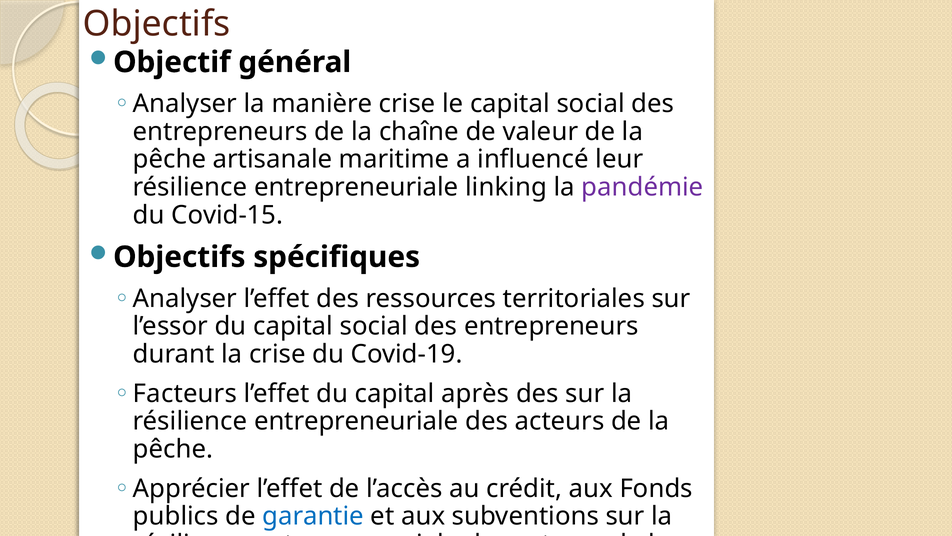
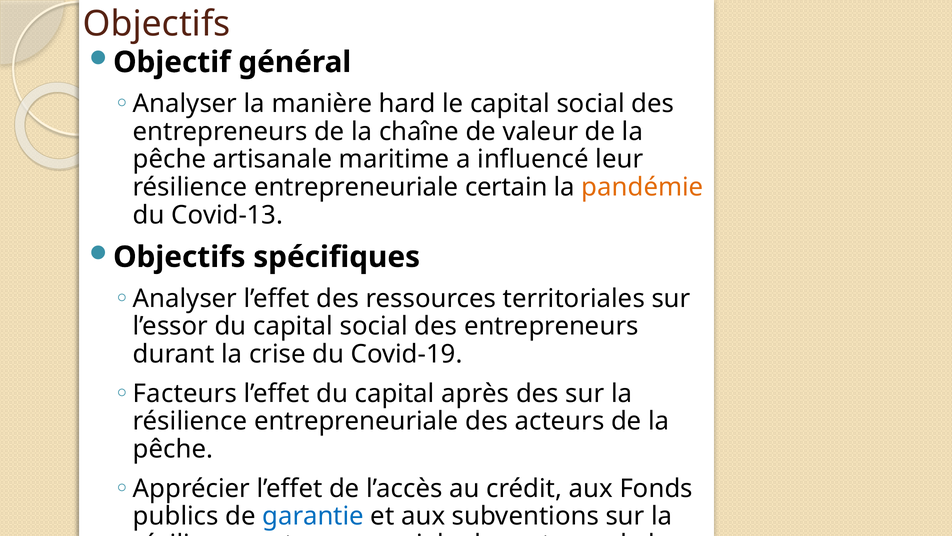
manière crise: crise -> hard
linking: linking -> certain
pandémie colour: purple -> orange
Covid-15: Covid-15 -> Covid-13
